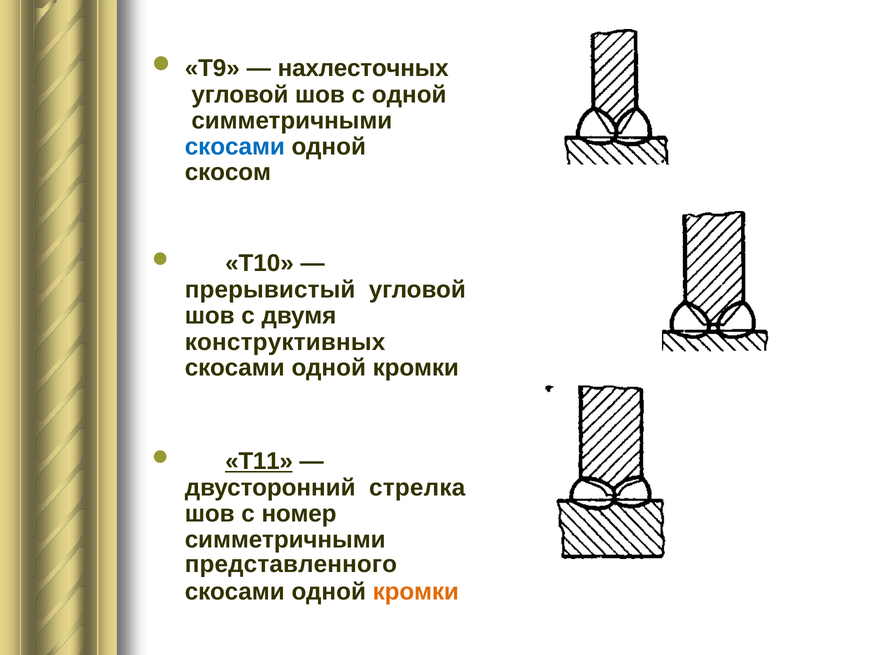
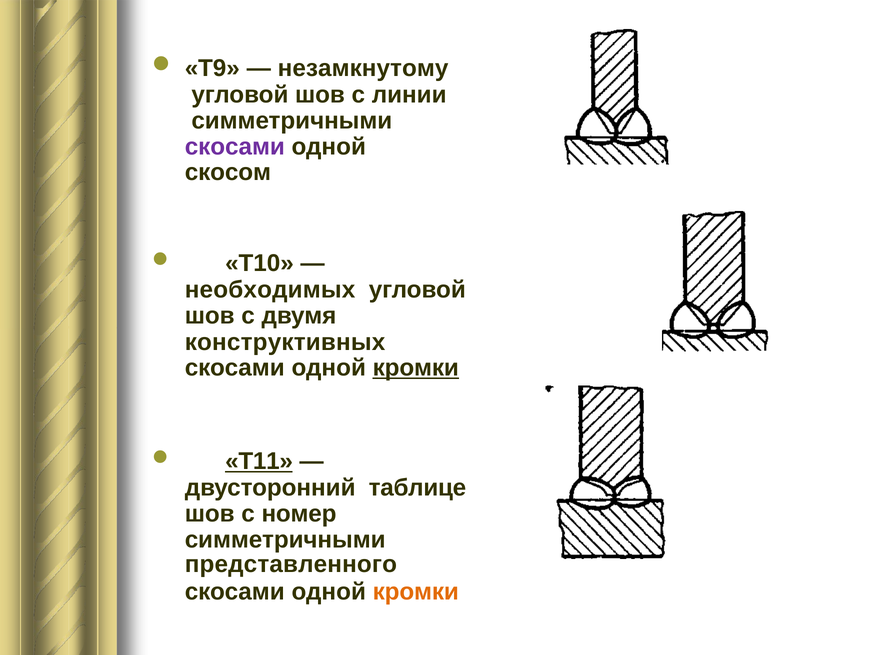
нахлесточных: нахлесточных -> незамкнутому
с одной: одной -> линии
скосами at (235, 146) colour: blue -> purple
прерывистый: прерывистый -> необходимых
кромки at (416, 368) underline: none -> present
стрелка: стрелка -> таблице
